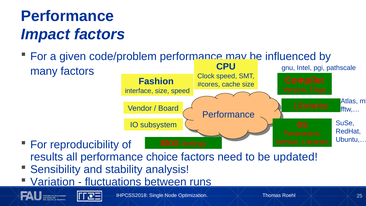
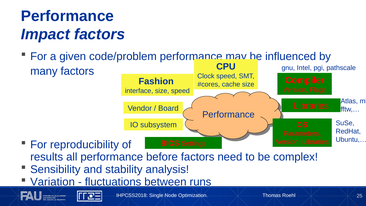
choice: choice -> before
updated: updated -> complex
